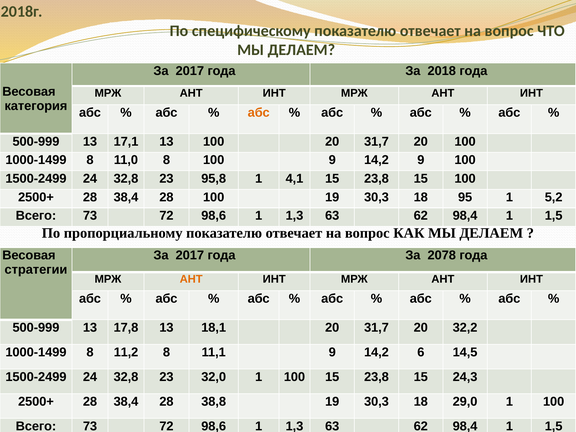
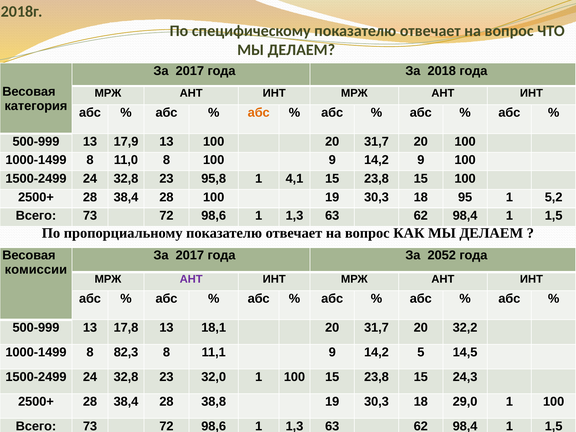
17,1: 17,1 -> 17,9
2078: 2078 -> 2052
стратегии: стратегии -> комиссии
АНТ at (191, 279) colour: orange -> purple
11,2: 11,2 -> 82,3
6: 6 -> 5
